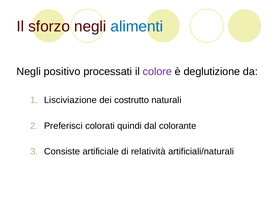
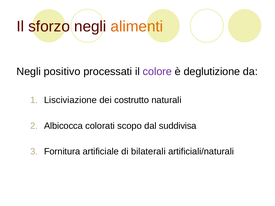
alimenti colour: blue -> orange
Preferisci: Preferisci -> Albicocca
quindi: quindi -> scopo
colorante: colorante -> suddivisa
Consiste: Consiste -> Fornitura
relatività: relatività -> bilaterali
